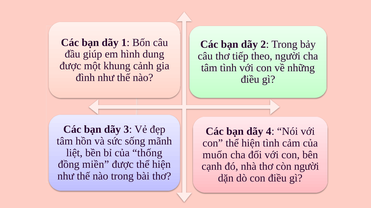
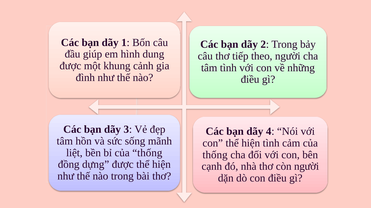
muốn at (215, 155): muốn -> thống
miền: miền -> dựng
